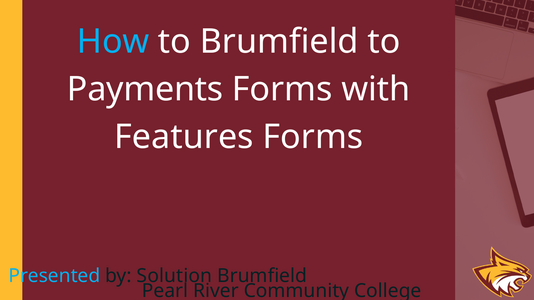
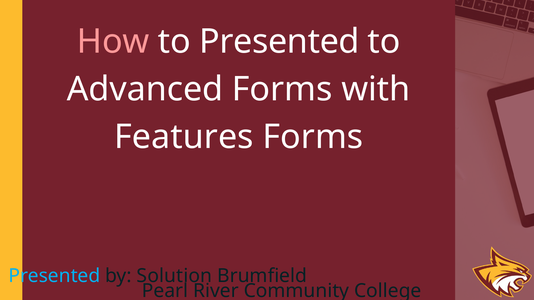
How colour: light blue -> pink
to Brumfield: Brumfield -> Presented
Payments: Payments -> Advanced
